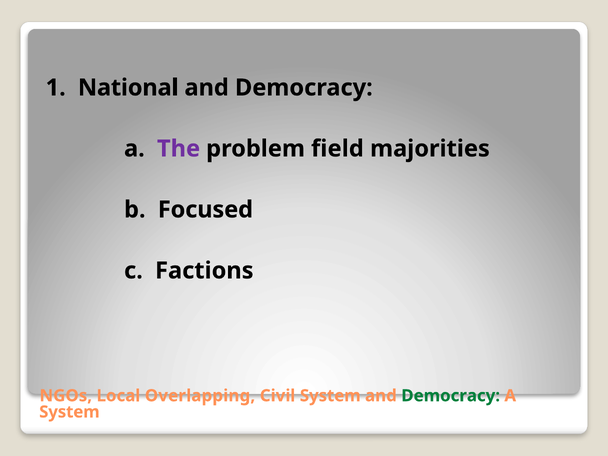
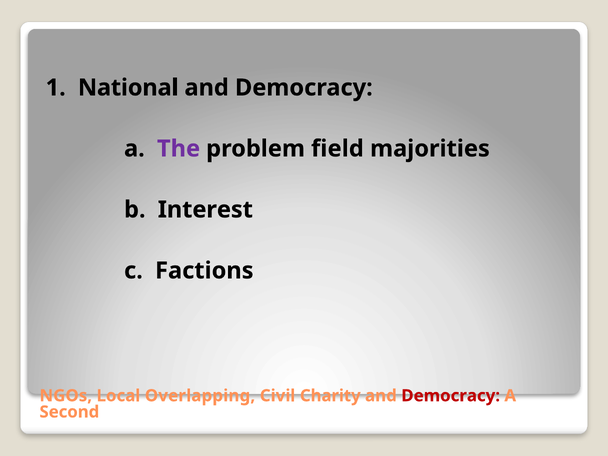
Focused: Focused -> Interest
Civil System: System -> Charity
Democracy at (451, 396) colour: green -> red
System at (69, 412): System -> Second
